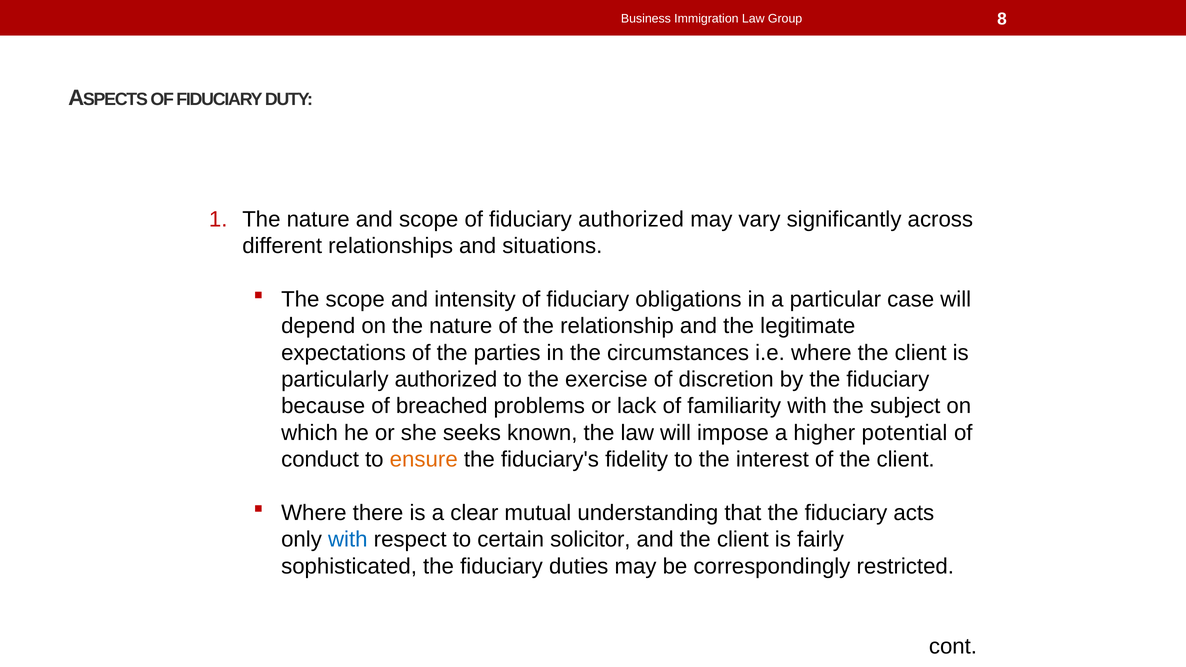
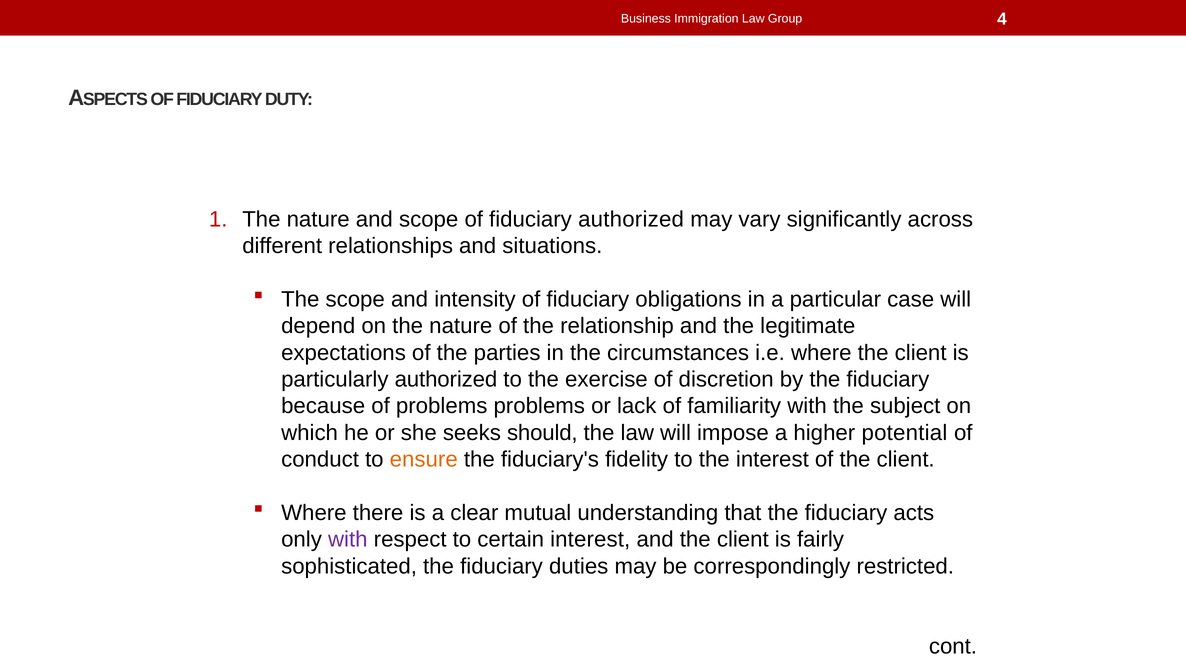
8: 8 -> 4
of breached: breached -> problems
known: known -> should
with at (348, 540) colour: blue -> purple
certain solicitor: solicitor -> interest
